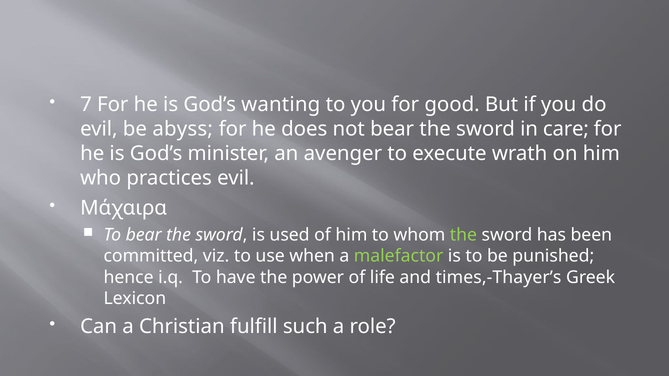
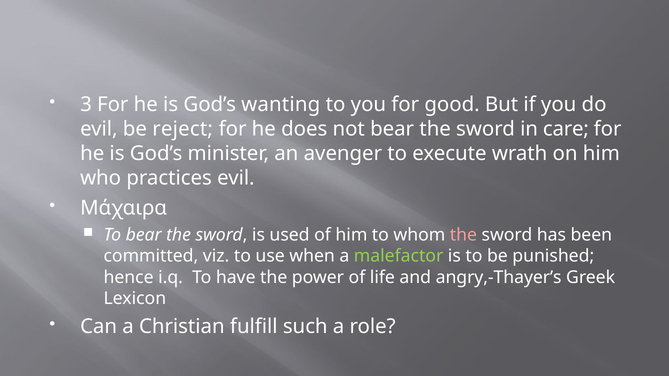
7: 7 -> 3
abyss: abyss -> reject
the at (463, 235) colour: light green -> pink
times,-Thayer’s: times,-Thayer’s -> angry,-Thayer’s
